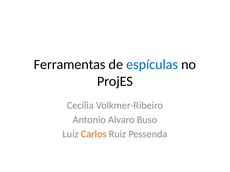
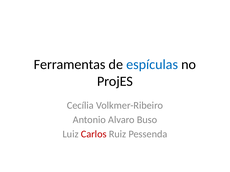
Carlos colour: orange -> red
